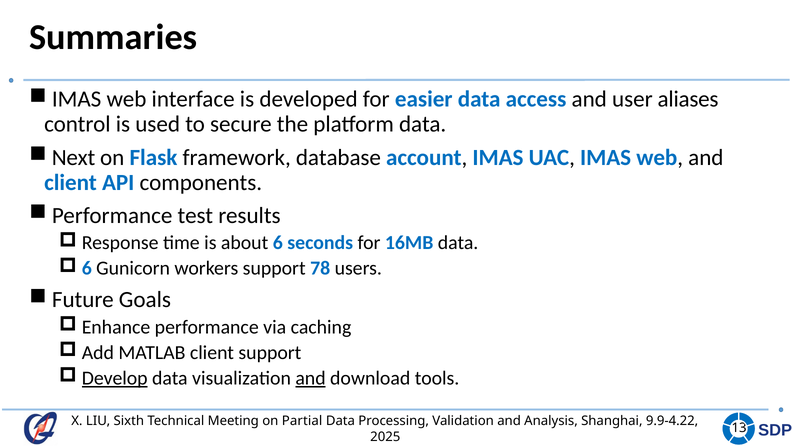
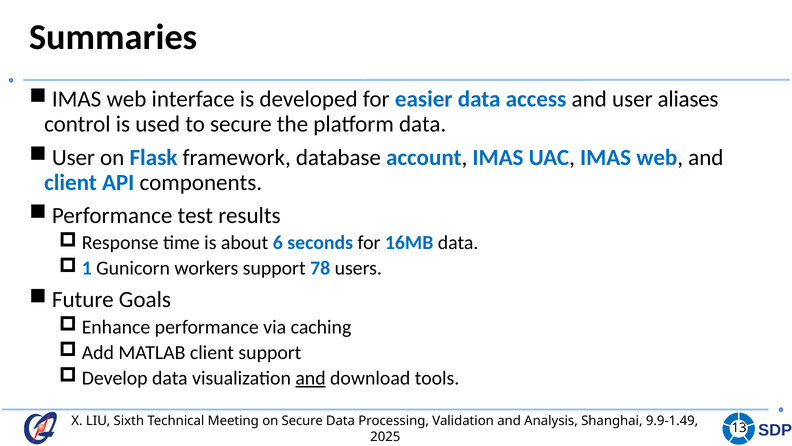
Next at (74, 157): Next -> User
6 at (87, 268): 6 -> 1
Develop underline: present -> none
on Partial: Partial -> Secure
9.9-4.22: 9.9-4.22 -> 9.9-1.49
